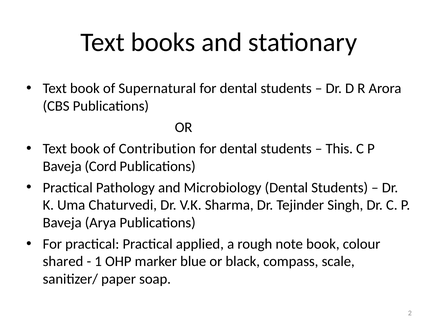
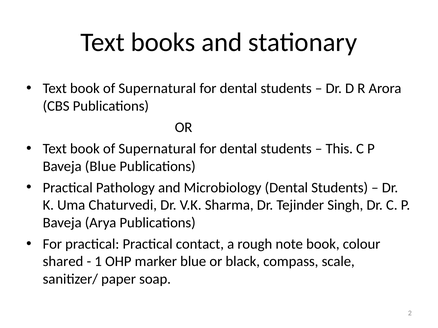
Contribution at (157, 149): Contribution -> Supernatural
Baveja Cord: Cord -> Blue
applied: applied -> contact
